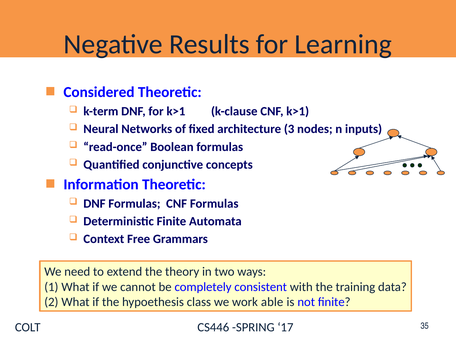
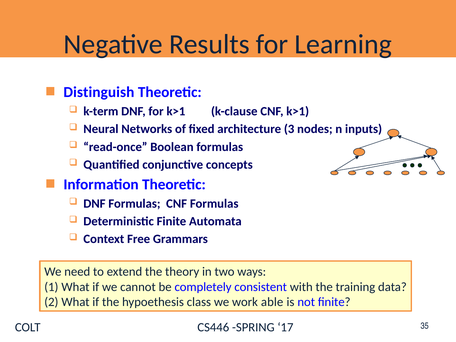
Considered: Considered -> Distinguish
